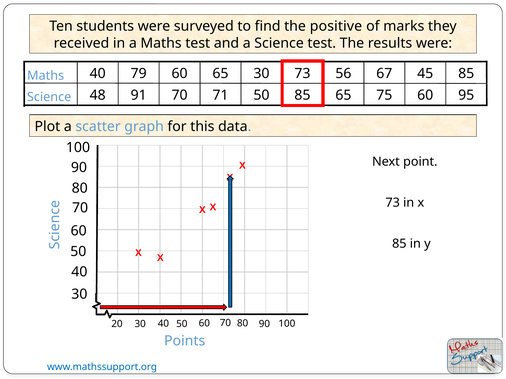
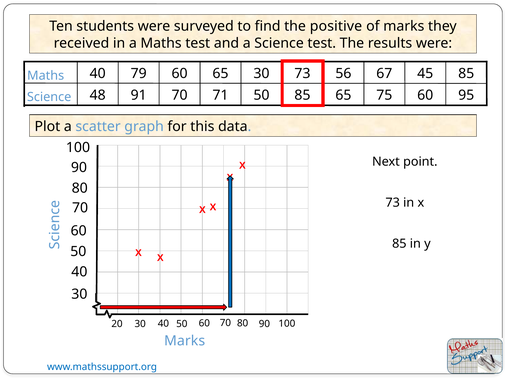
Points at (185, 341): Points -> Marks
